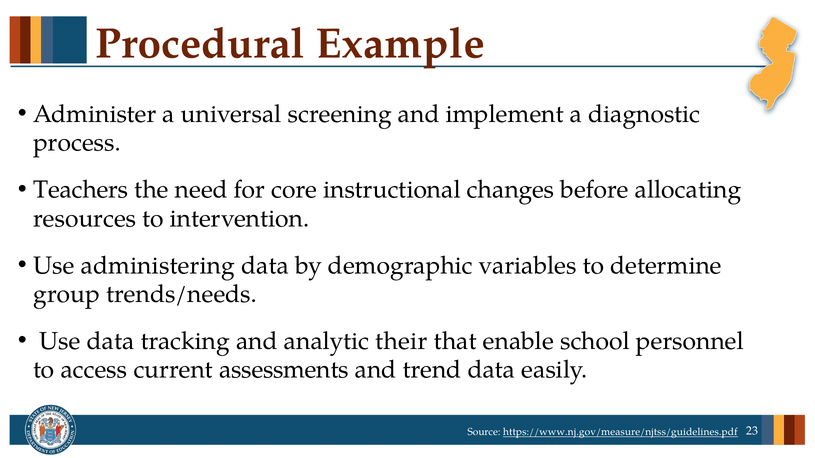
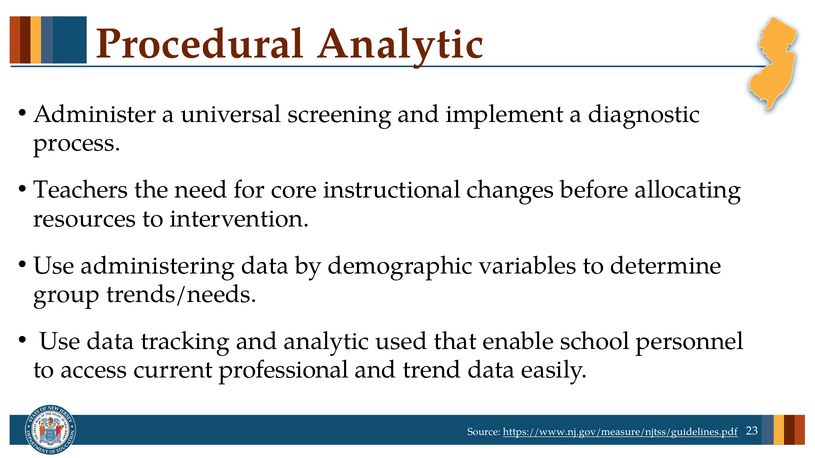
Procedural Example: Example -> Analytic
their: their -> used
assessments: assessments -> professional
